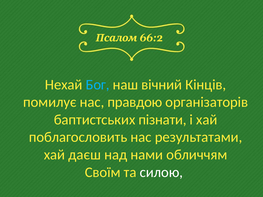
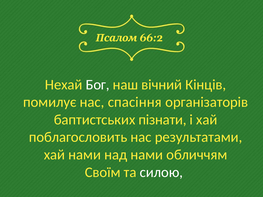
Бог colour: light blue -> white
правдою: правдою -> спасіння
хай даєш: даєш -> нами
